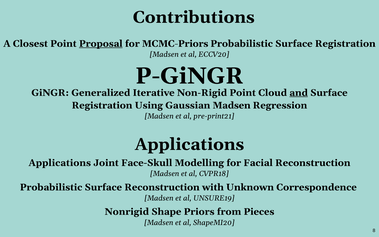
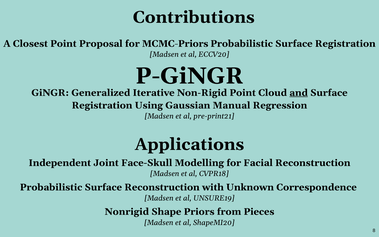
Proposal underline: present -> none
Gaussian Madsen: Madsen -> Manual
Applications at (60, 163): Applications -> Independent
